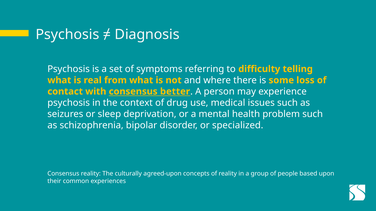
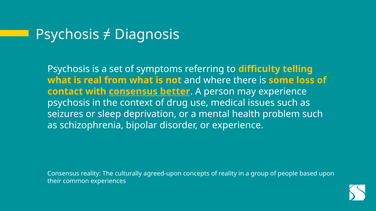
or specialized: specialized -> experience
